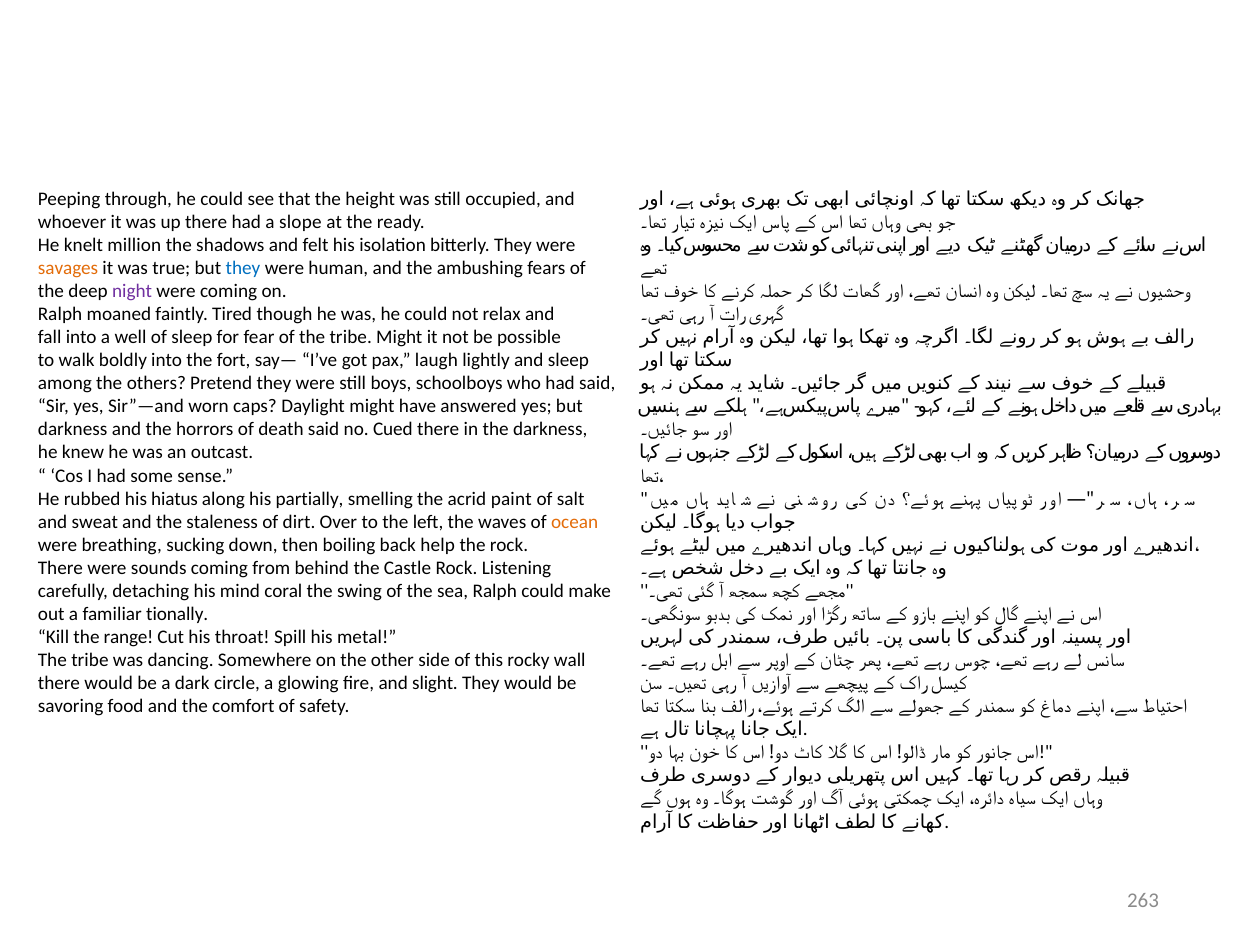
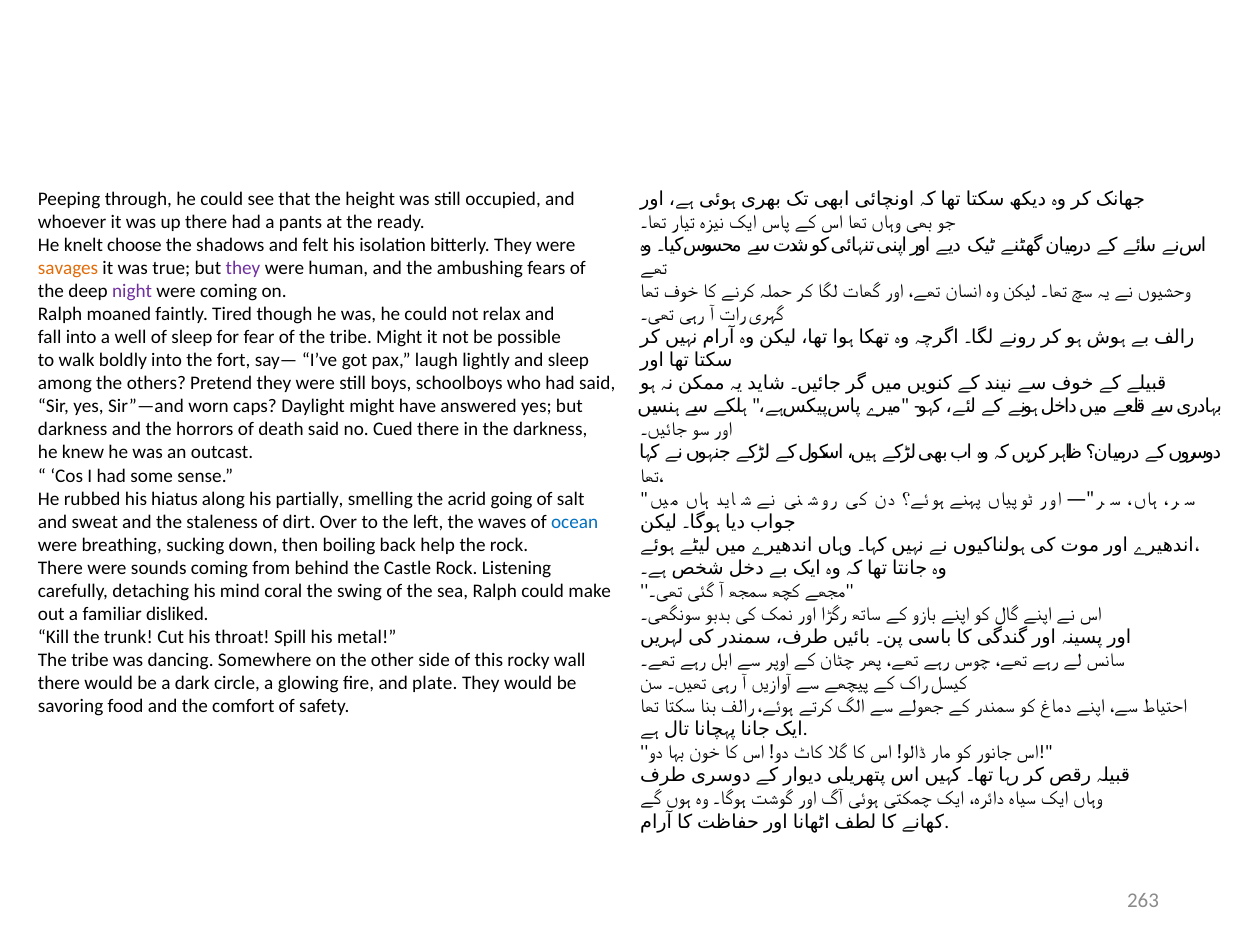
slope: slope -> pants
million: million -> choose
they at (243, 268) colour: blue -> purple
paint: paint -> going
ocean colour: orange -> blue
tionally: tionally -> disliked
range: range -> trunk
slight: slight -> plate
